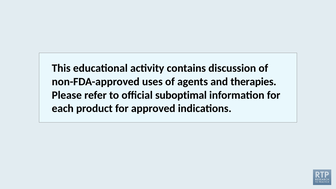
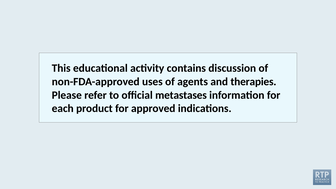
suboptimal: suboptimal -> metastases
